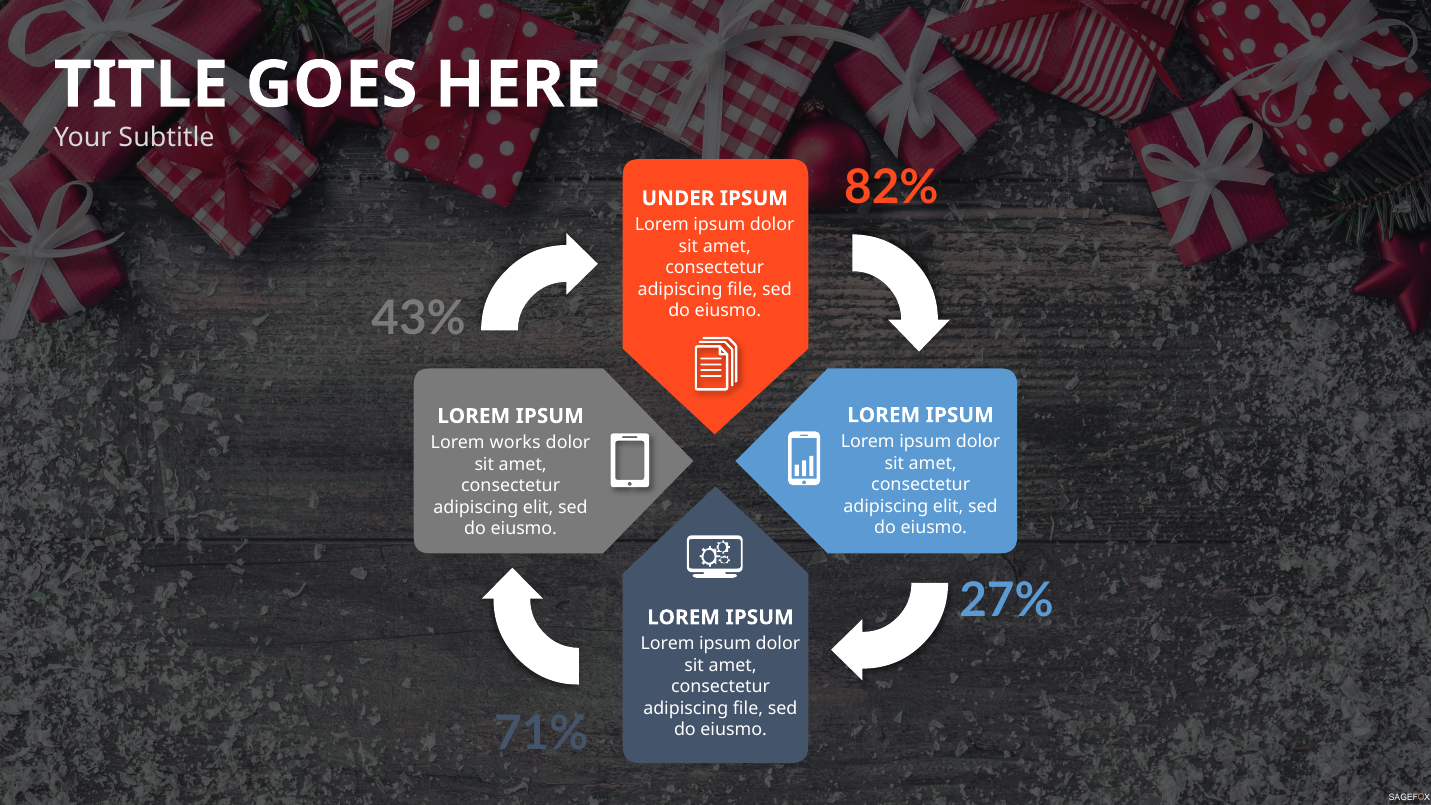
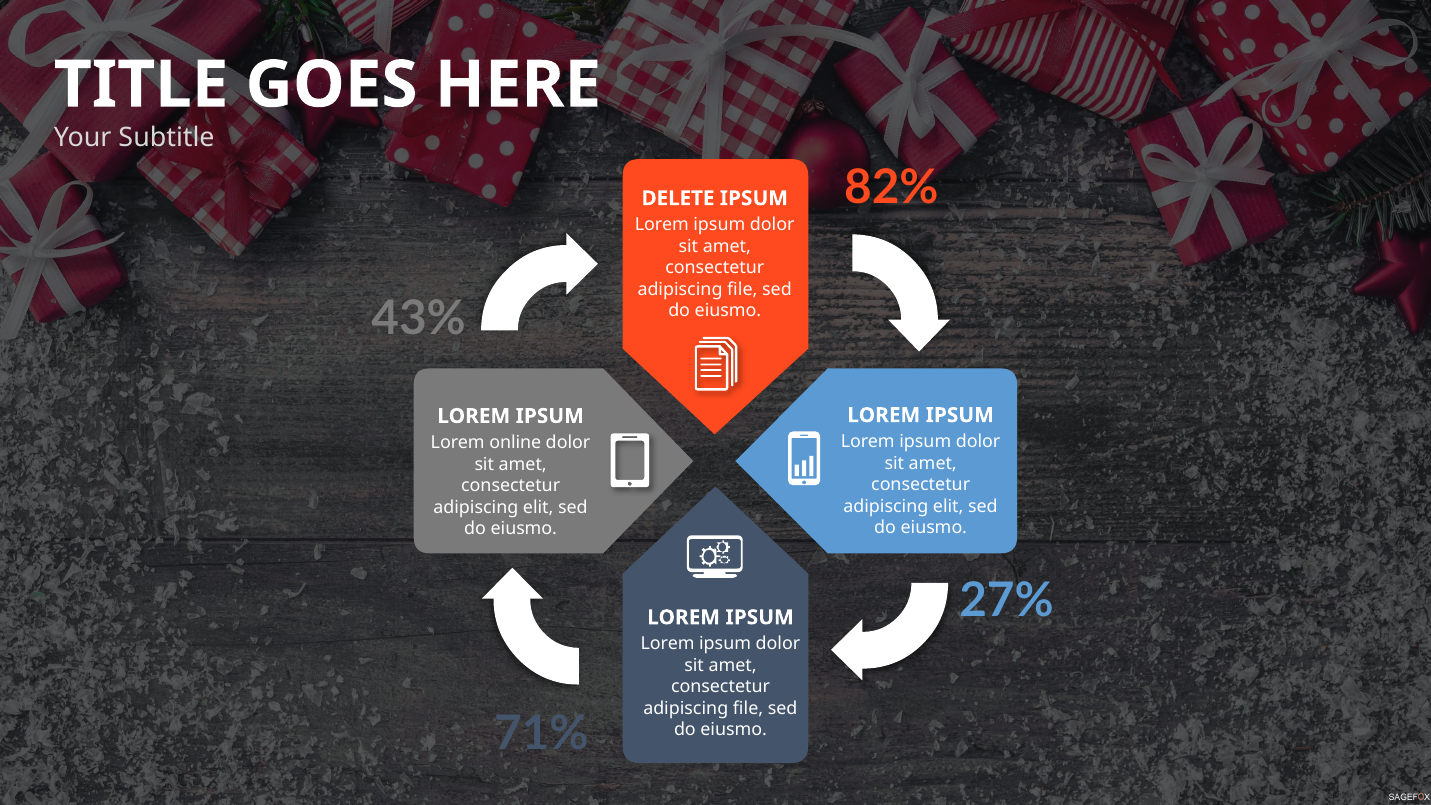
UNDER: UNDER -> DELETE
works: works -> online
